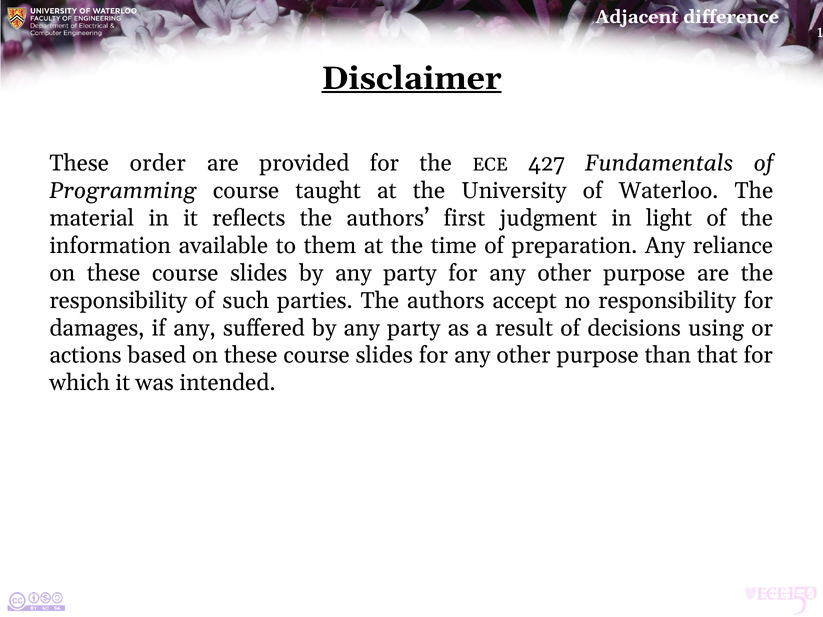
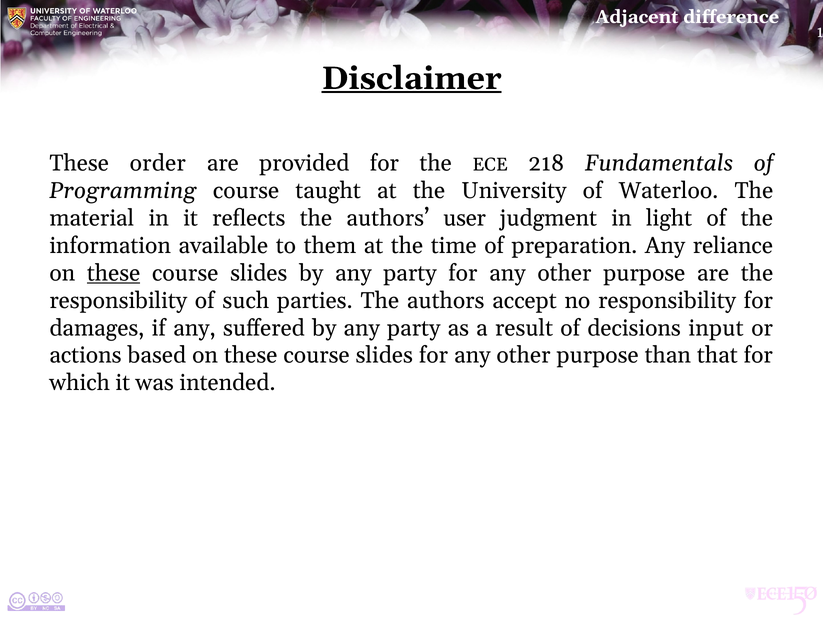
427: 427 -> 218
first: first -> user
these at (114, 273) underline: none -> present
using: using -> input
